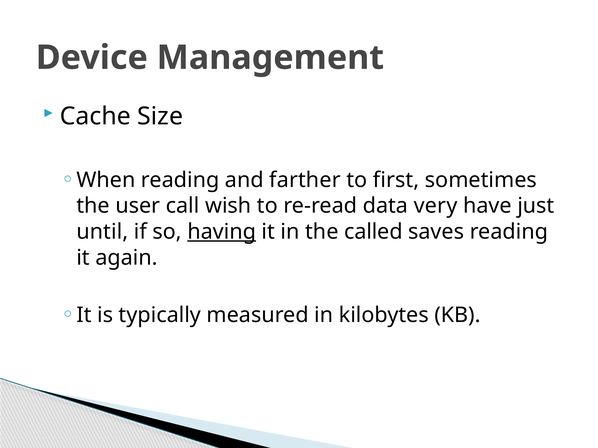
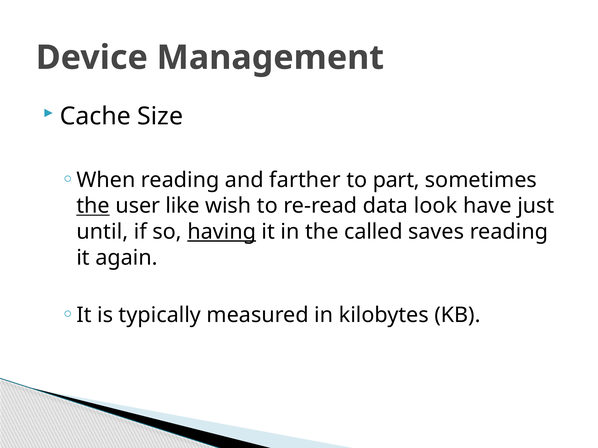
first: first -> part
the at (93, 206) underline: none -> present
call: call -> like
very: very -> look
